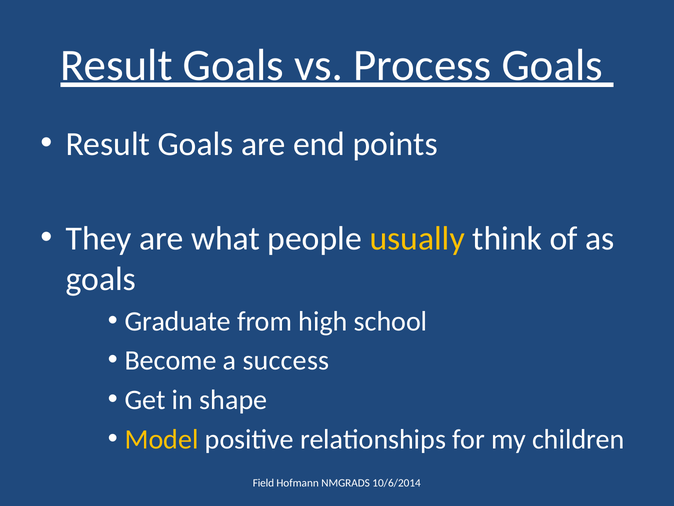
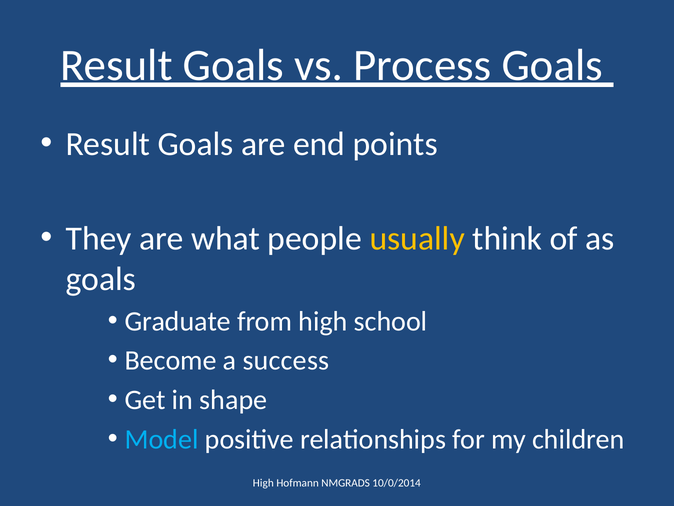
Model colour: yellow -> light blue
Field at (263, 483): Field -> High
10/6/2014: 10/6/2014 -> 10/0/2014
